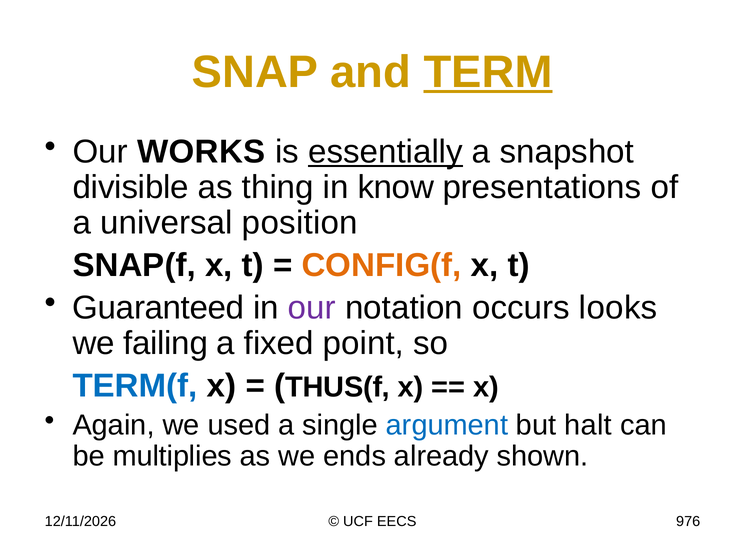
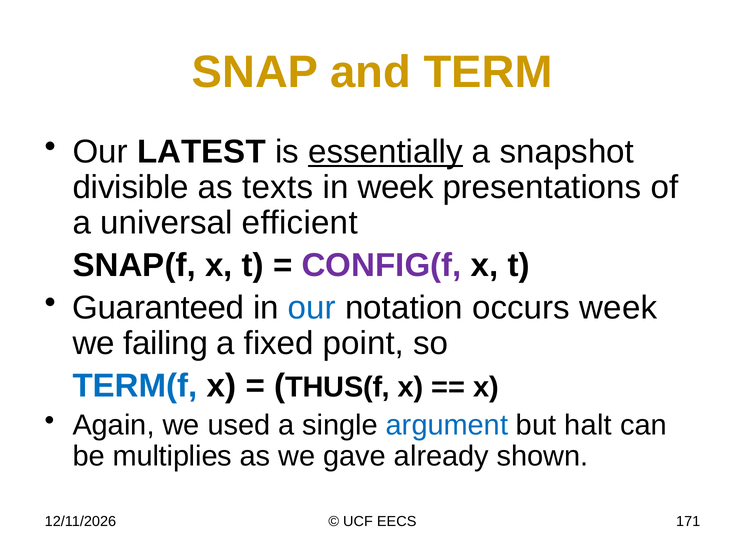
TERM underline: present -> none
WORKS: WORKS -> LATEST
thing: thing -> texts
in know: know -> week
position: position -> efficient
CONFIG(f colour: orange -> purple
our at (312, 308) colour: purple -> blue
occurs looks: looks -> week
ends: ends -> gave
976: 976 -> 171
